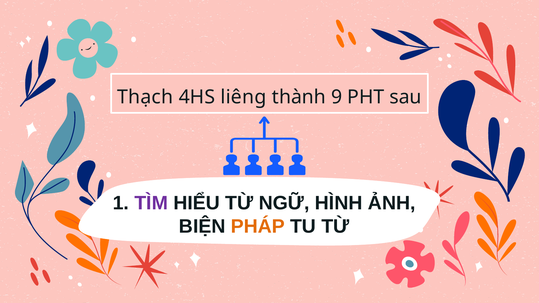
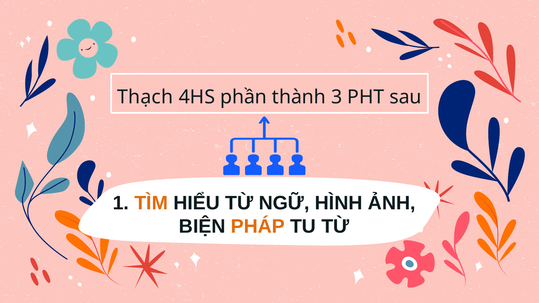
liêng: liêng -> phần
9: 9 -> 3
TÌM colour: purple -> orange
